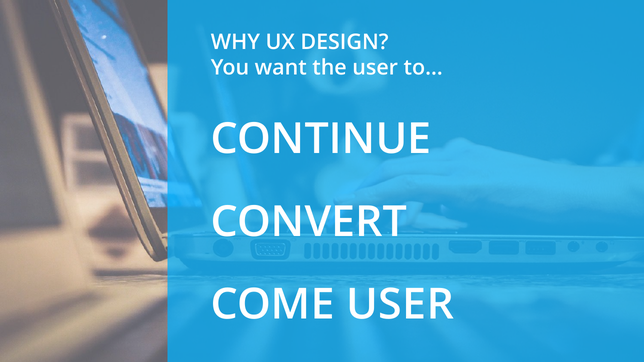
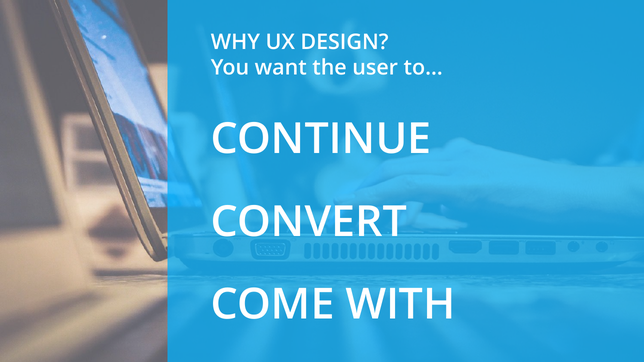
COME USER: USER -> WITH
